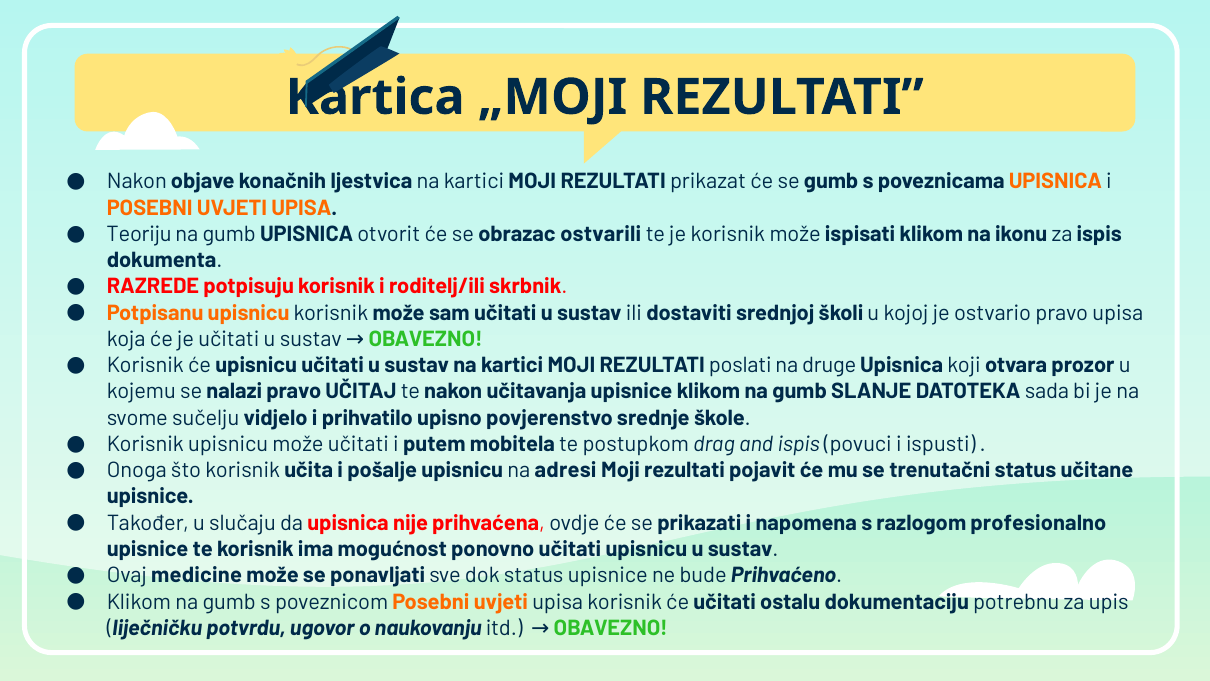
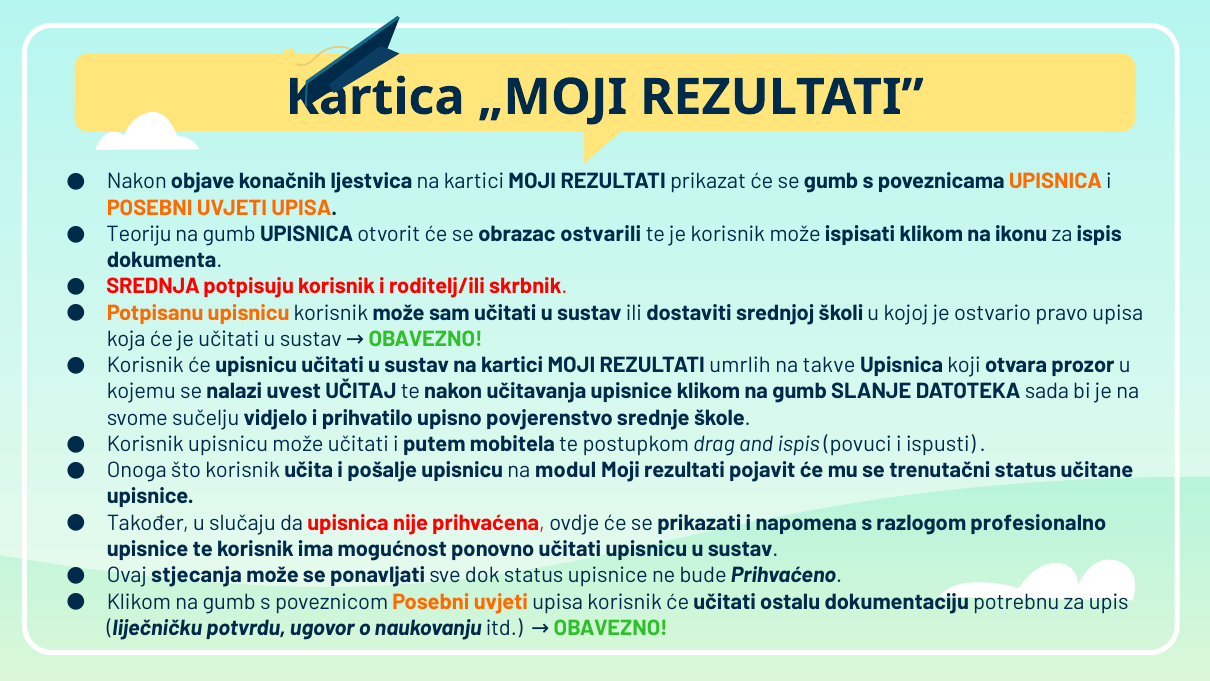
RAZREDE: RAZREDE -> SREDNJA
poslati: poslati -> umrlih
druge: druge -> takve
nalazi pravo: pravo -> uvest
adresi: adresi -> modul
medicine: medicine -> stjecanja
